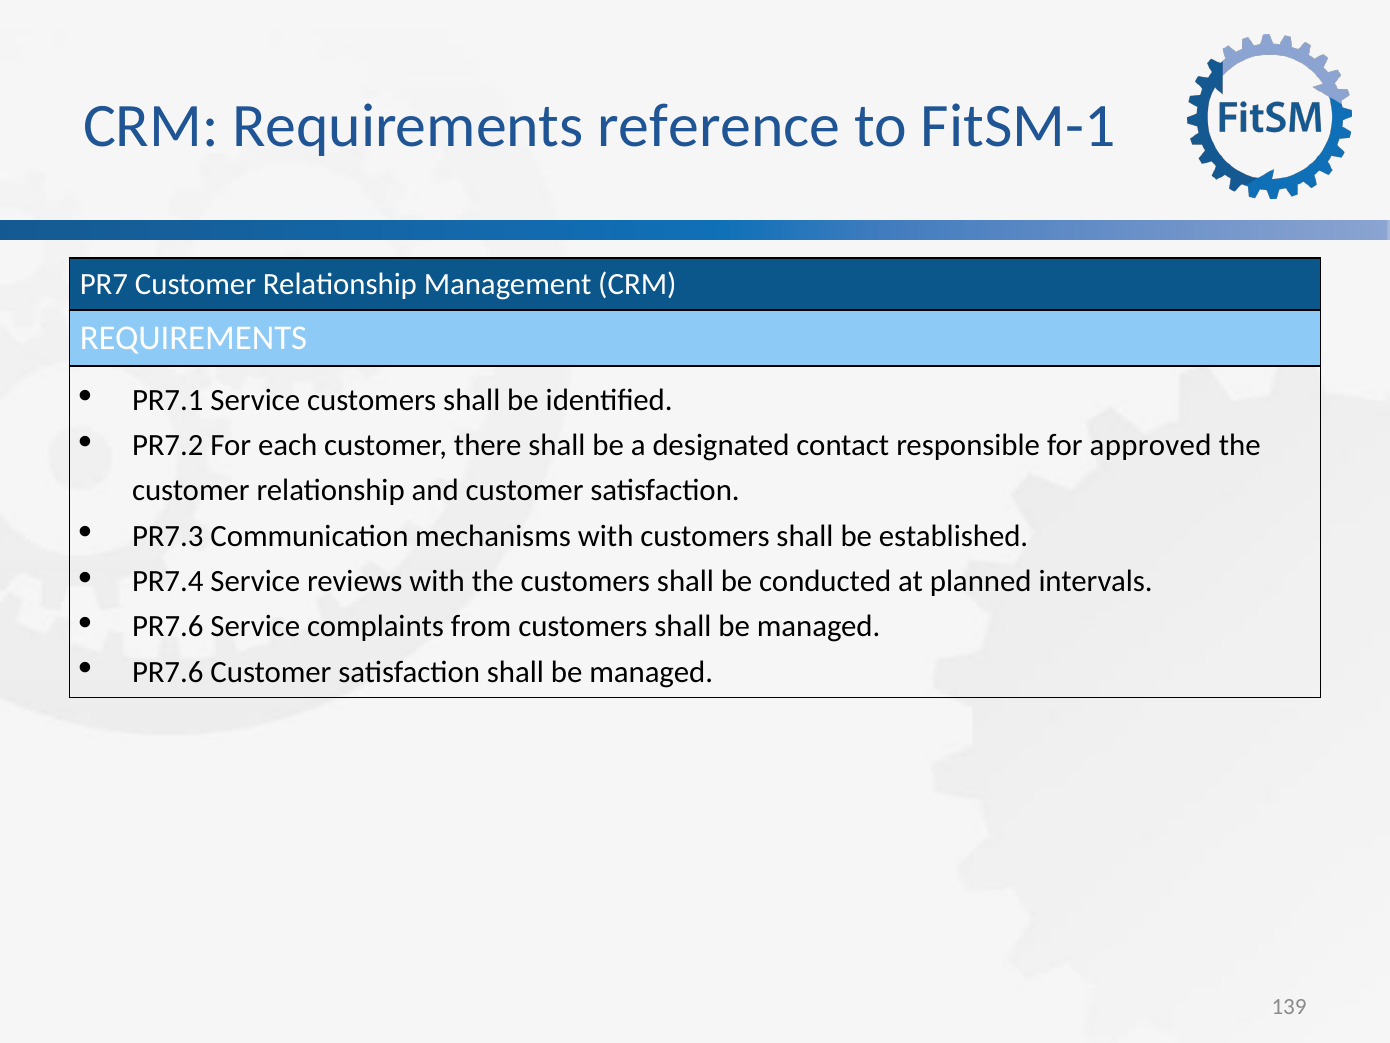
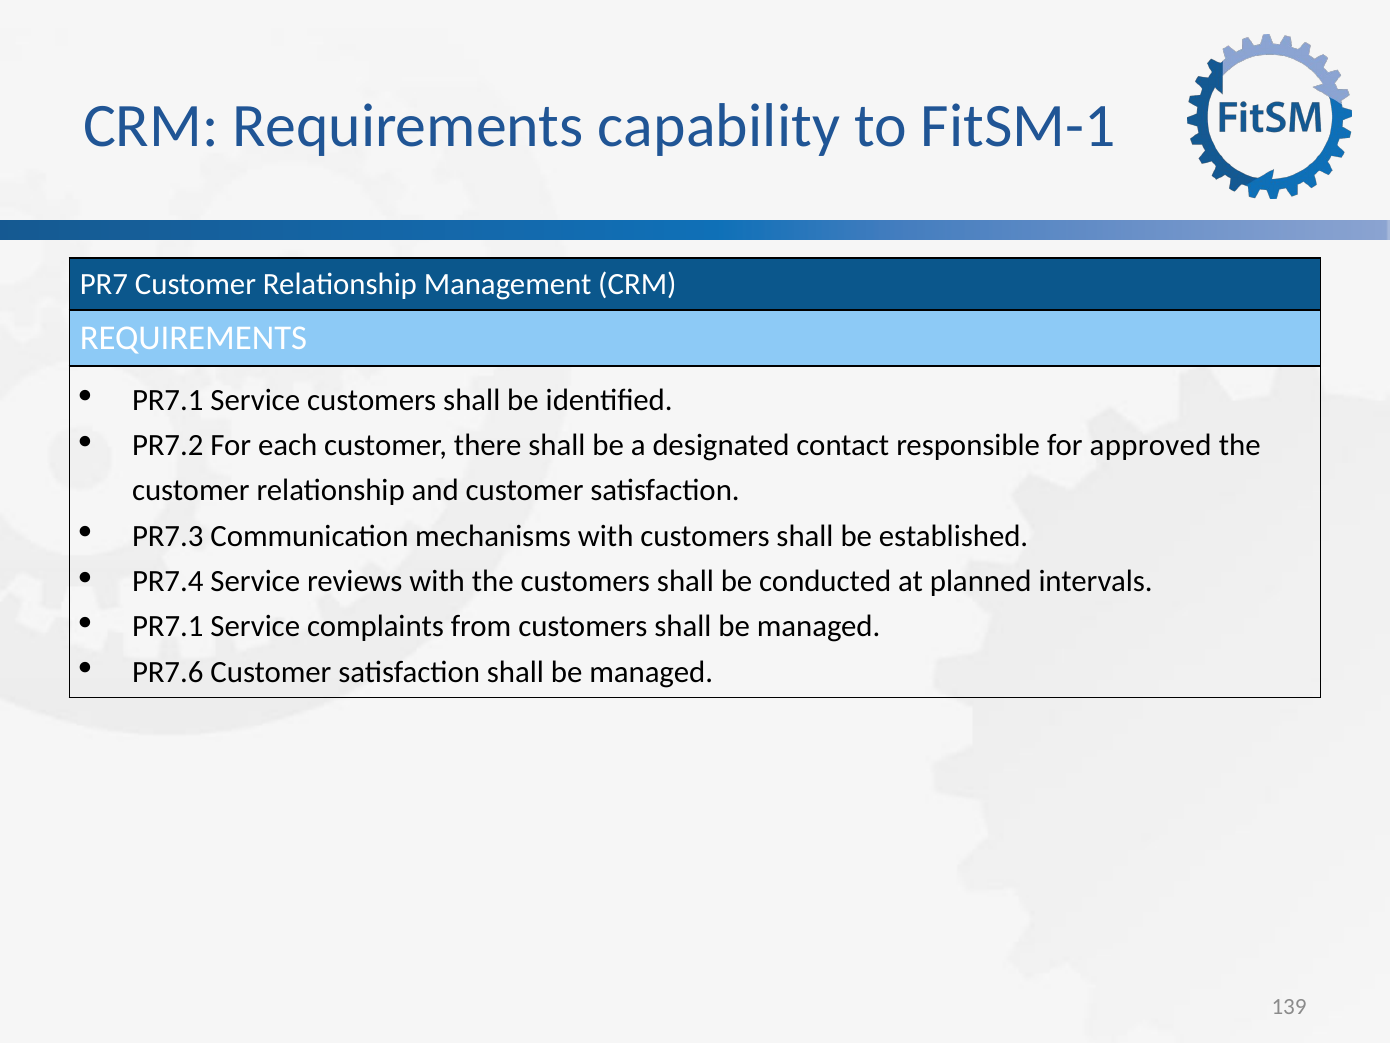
reference: reference -> capability
PR7.6 at (168, 626): PR7.6 -> PR7.1
